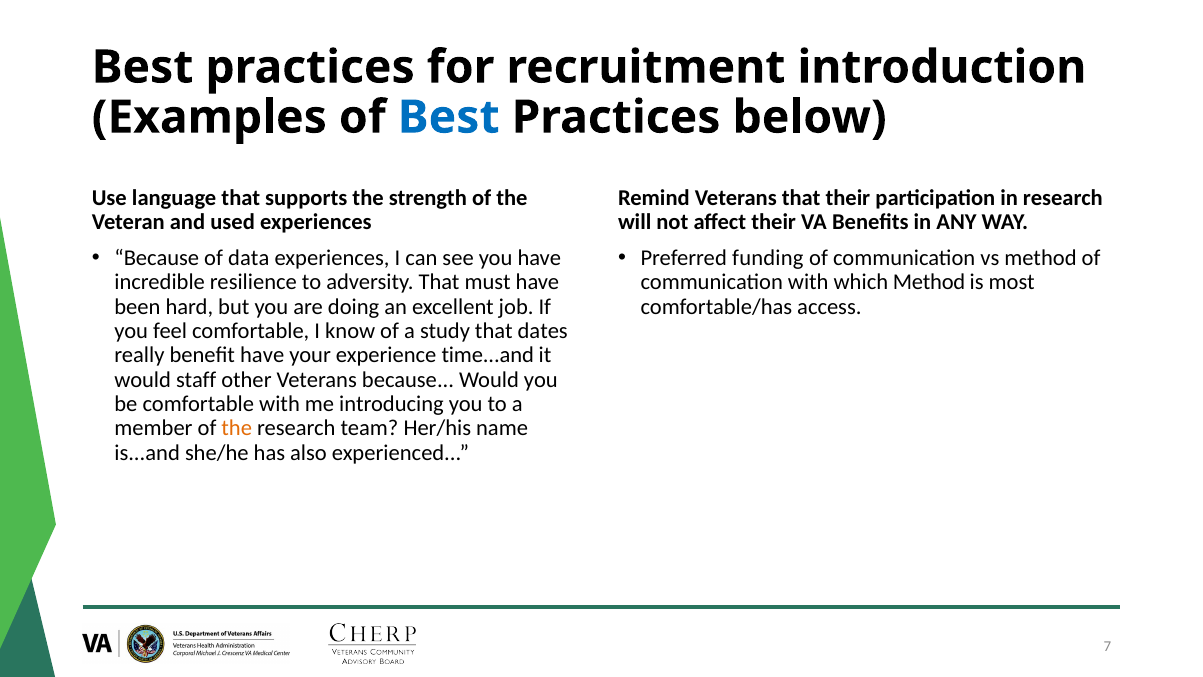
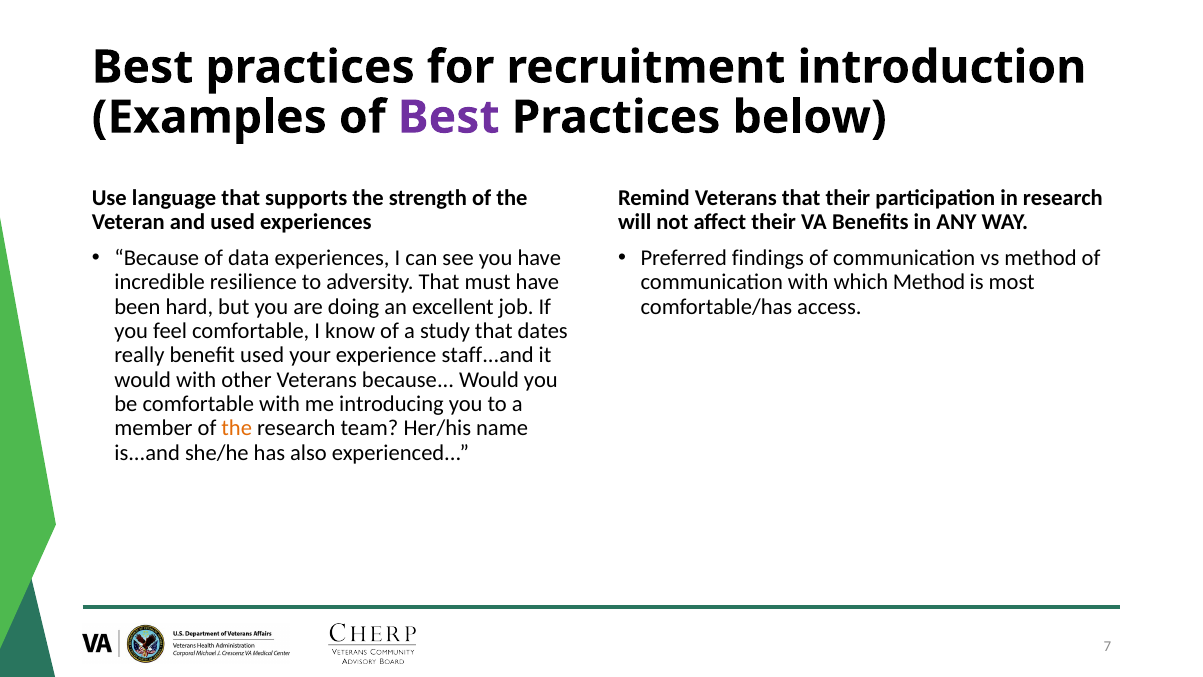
Best at (449, 117) colour: blue -> purple
funding: funding -> findings
benefit have: have -> used
time...and: time...and -> staff...and
would staff: staff -> with
